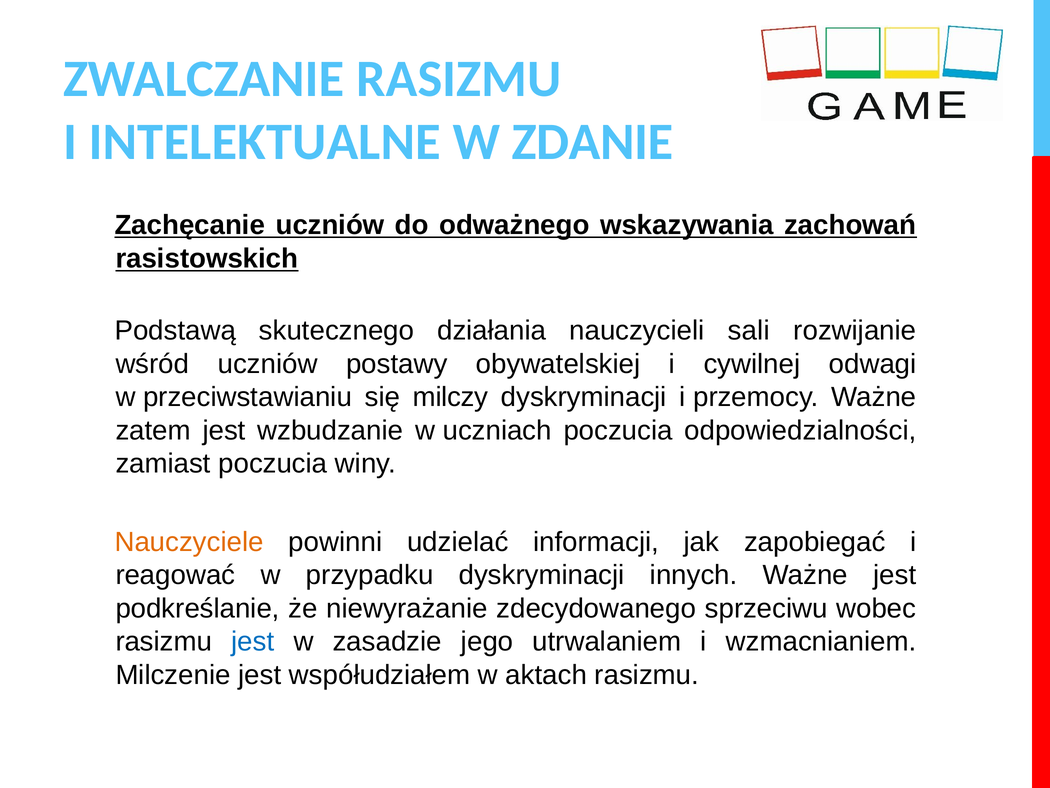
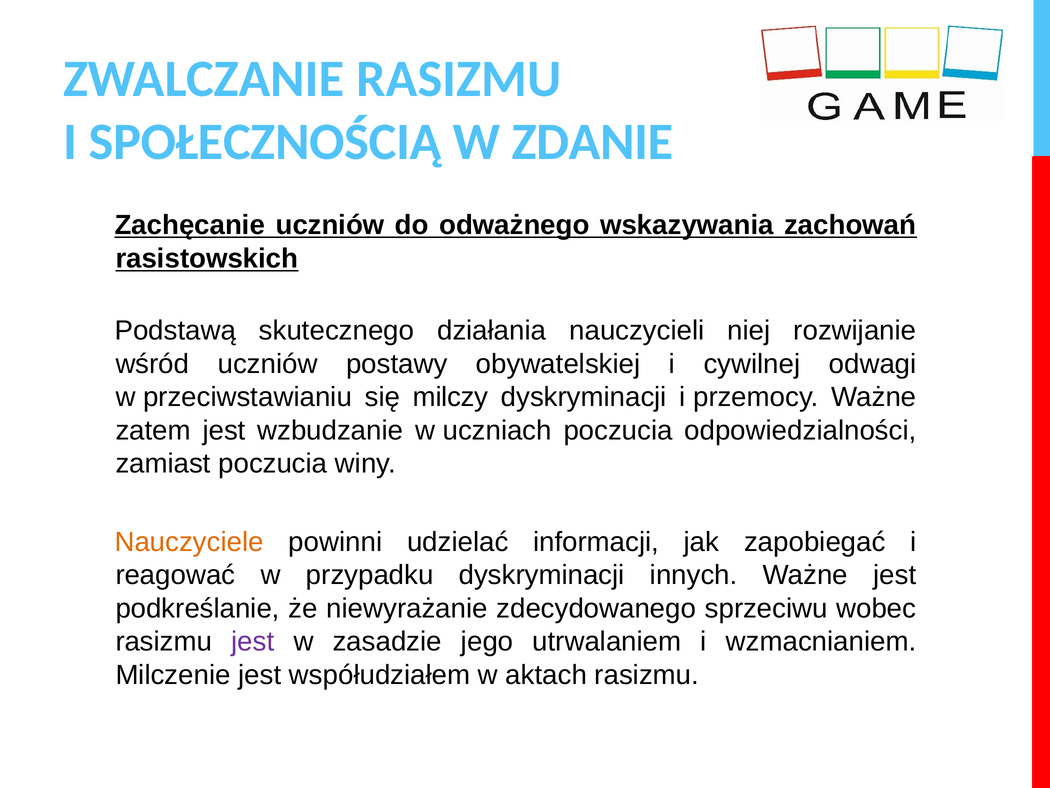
INTELEKTUALNE: INTELEKTUALNE -> SPOŁECZNOŚCIĄ
sali: sali -> niej
jest at (253, 641) colour: blue -> purple
